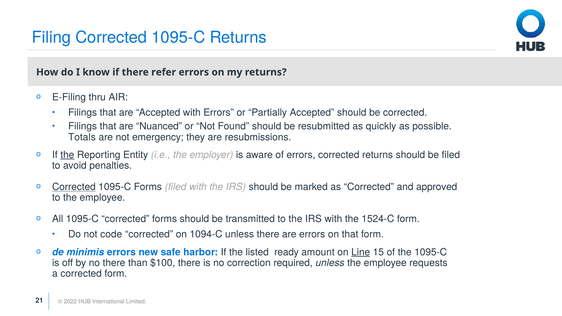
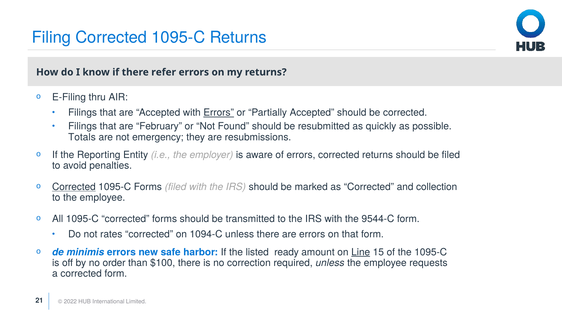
Errors at (219, 113) underline: none -> present
Nuanced: Nuanced -> February
the at (67, 155) underline: present -> none
approved: approved -> collection
1524-C: 1524-C -> 9544-C
code: code -> rates
no there: there -> order
